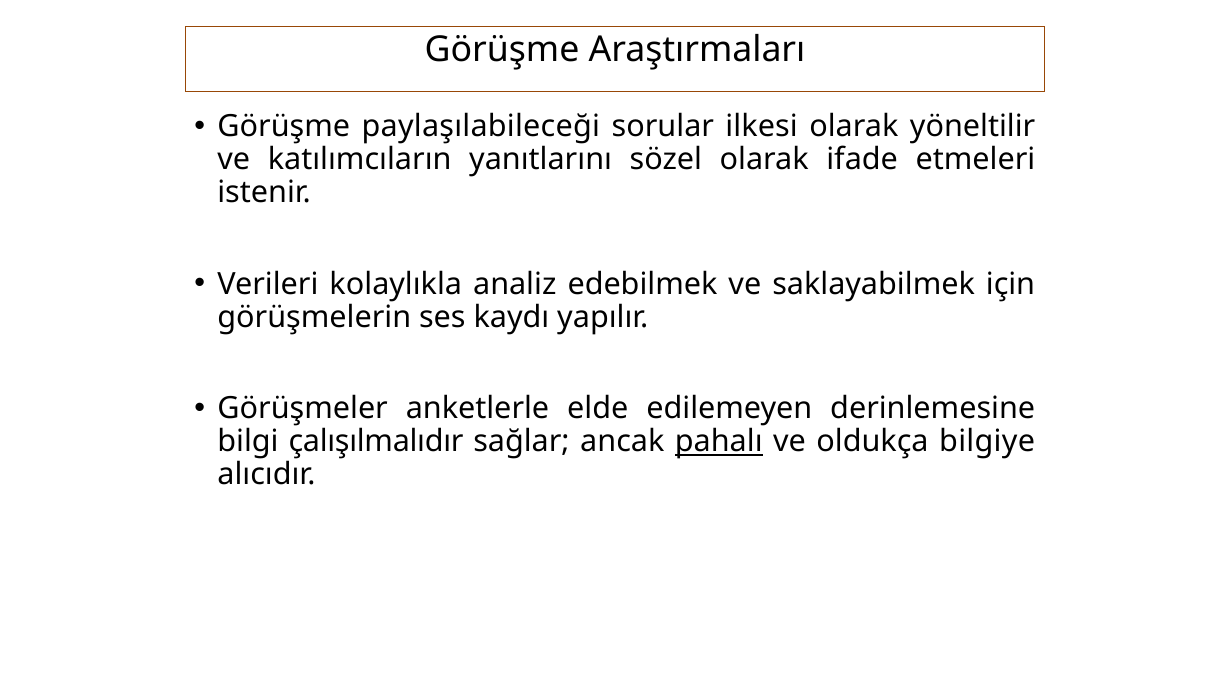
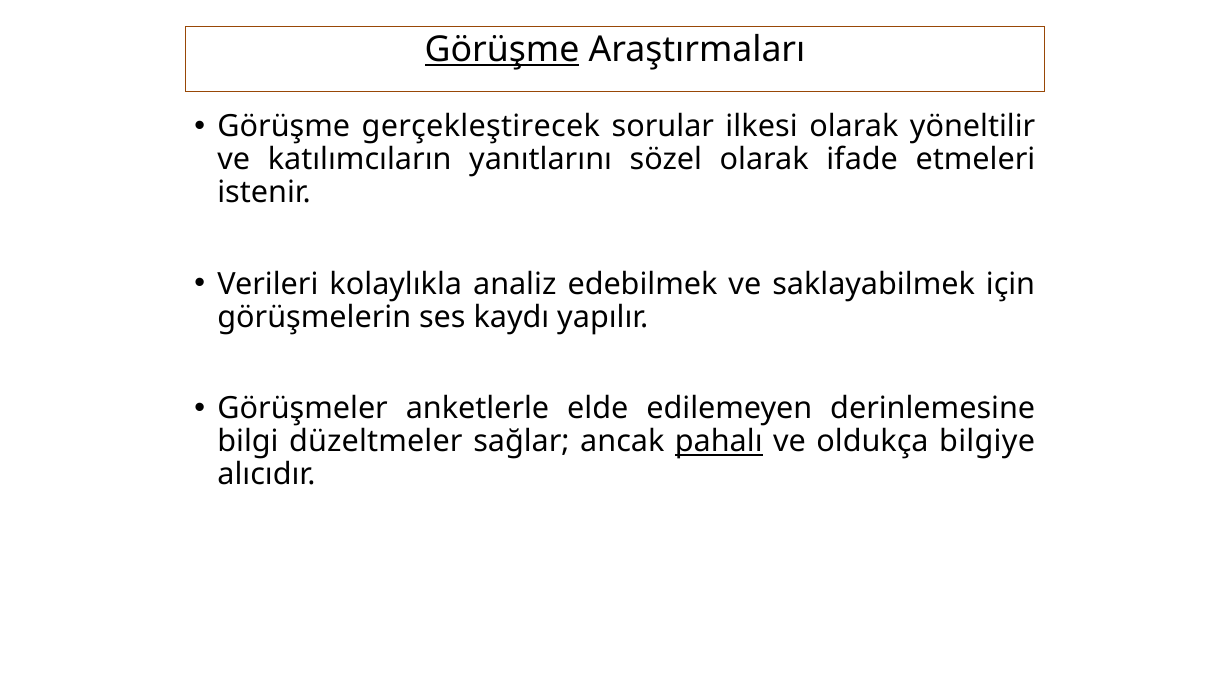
Görüşme at (502, 50) underline: none -> present
paylaşılabileceği: paylaşılabileceği -> gerçekleştirecek
çalışılmalıdır: çalışılmalıdır -> düzeltmeler
